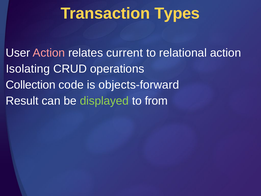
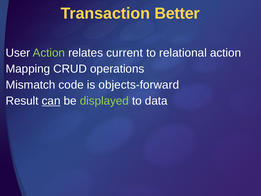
Types: Types -> Better
Action at (49, 53) colour: pink -> light green
Isolating: Isolating -> Mapping
Collection: Collection -> Mismatch
can underline: none -> present
from: from -> data
